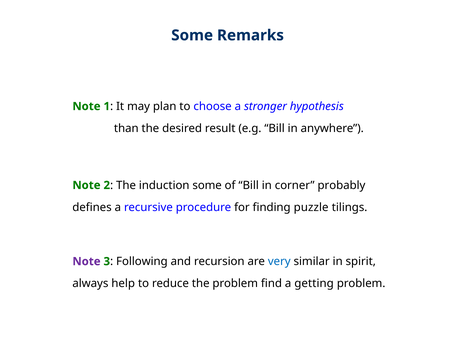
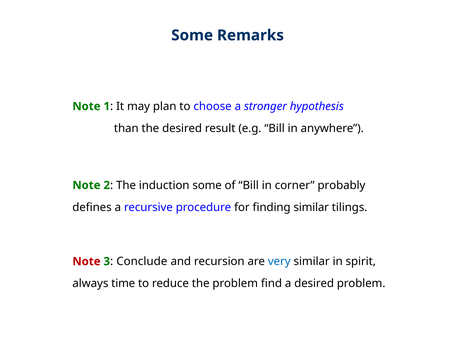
finding puzzle: puzzle -> similar
Note at (86, 261) colour: purple -> red
Following: Following -> Conclude
help: help -> time
a getting: getting -> desired
